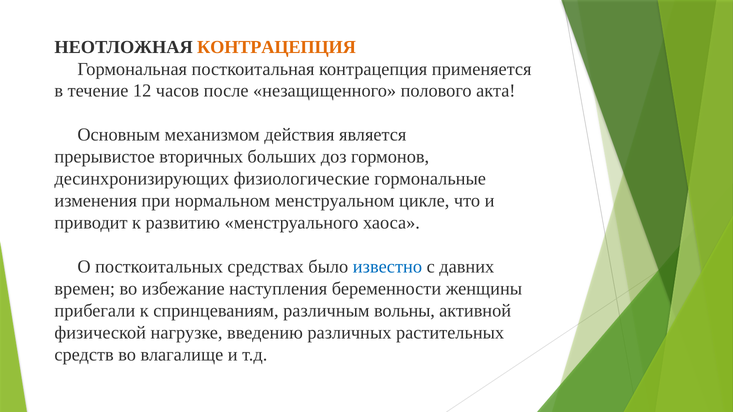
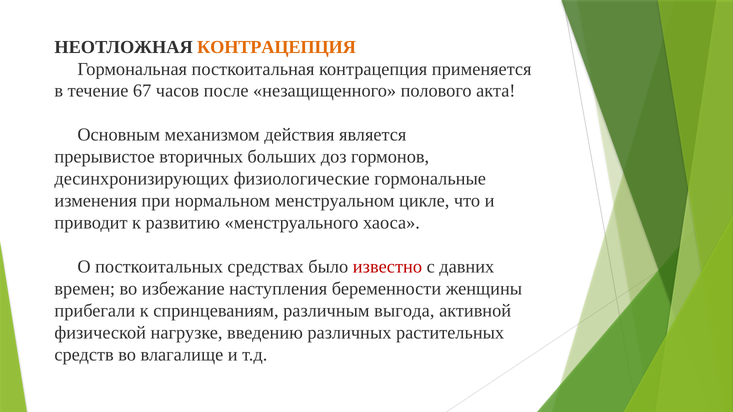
12: 12 -> 67
известно colour: blue -> red
вольны: вольны -> выгода
